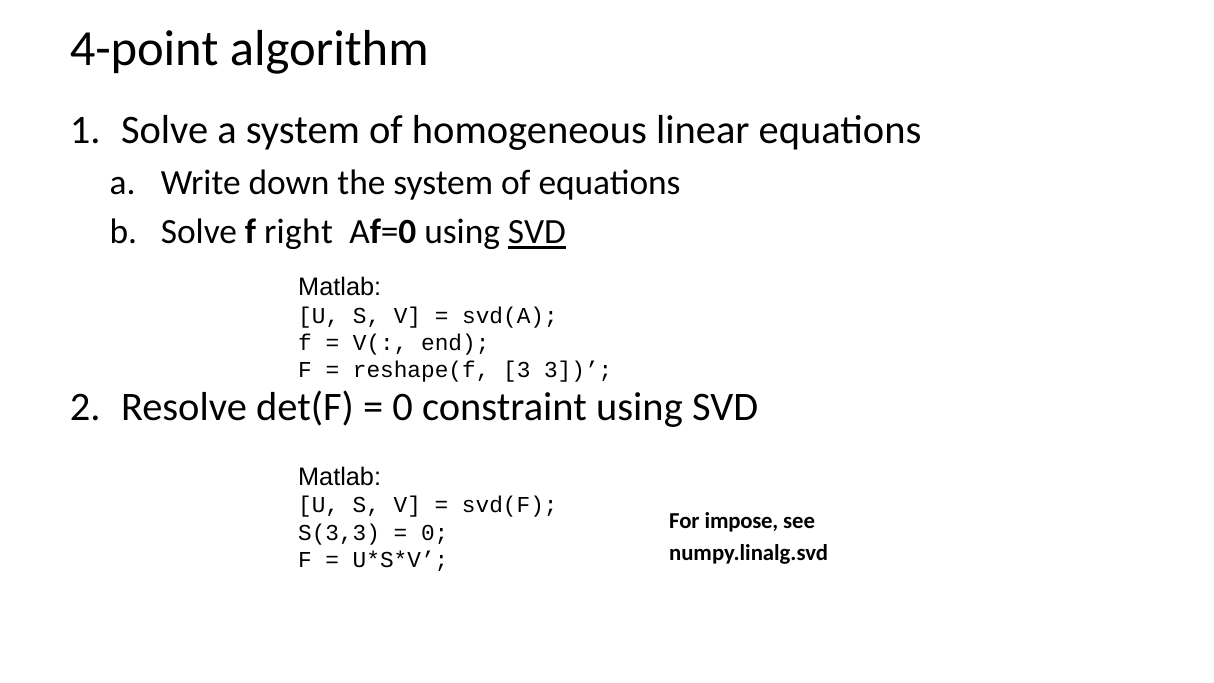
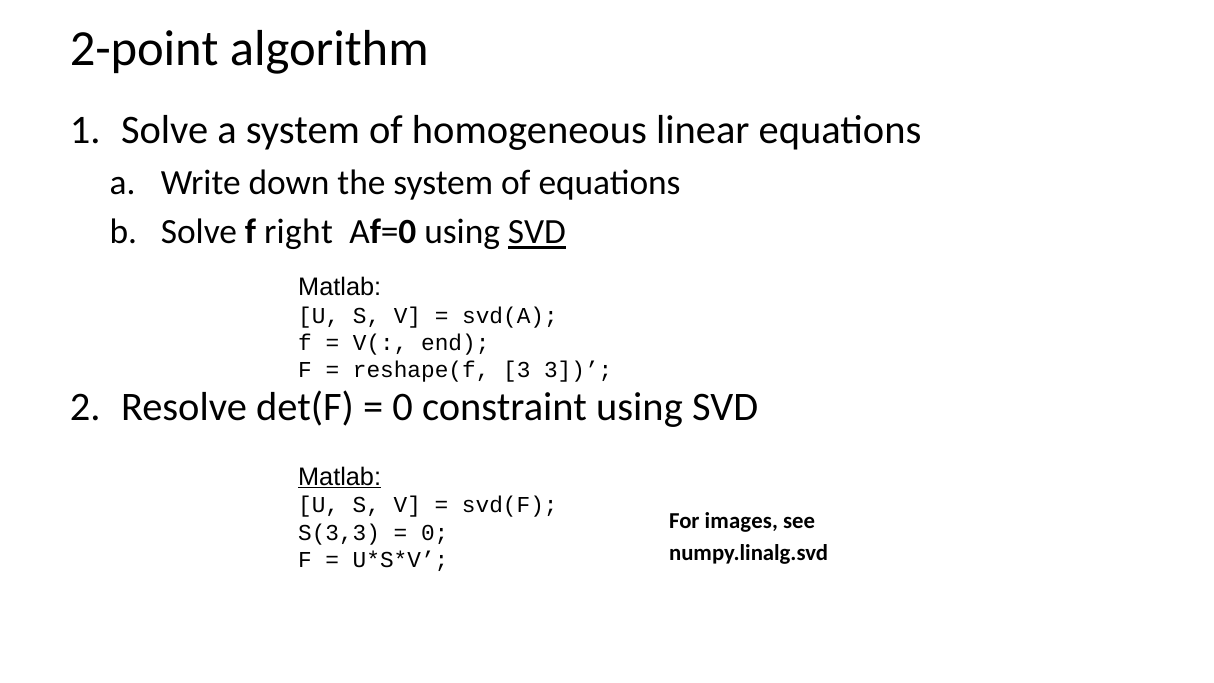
4-point: 4-point -> 2-point
Matlab at (340, 477) underline: none -> present
impose: impose -> images
